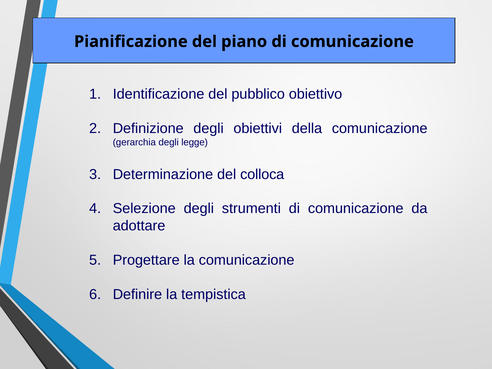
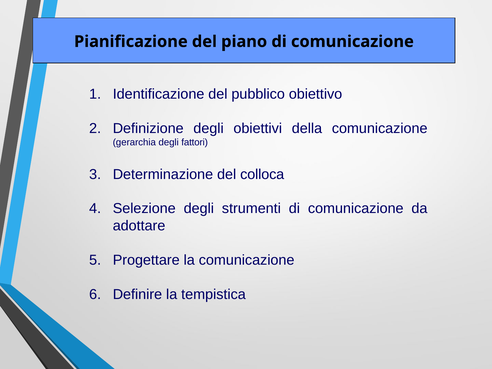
legge: legge -> fattori
